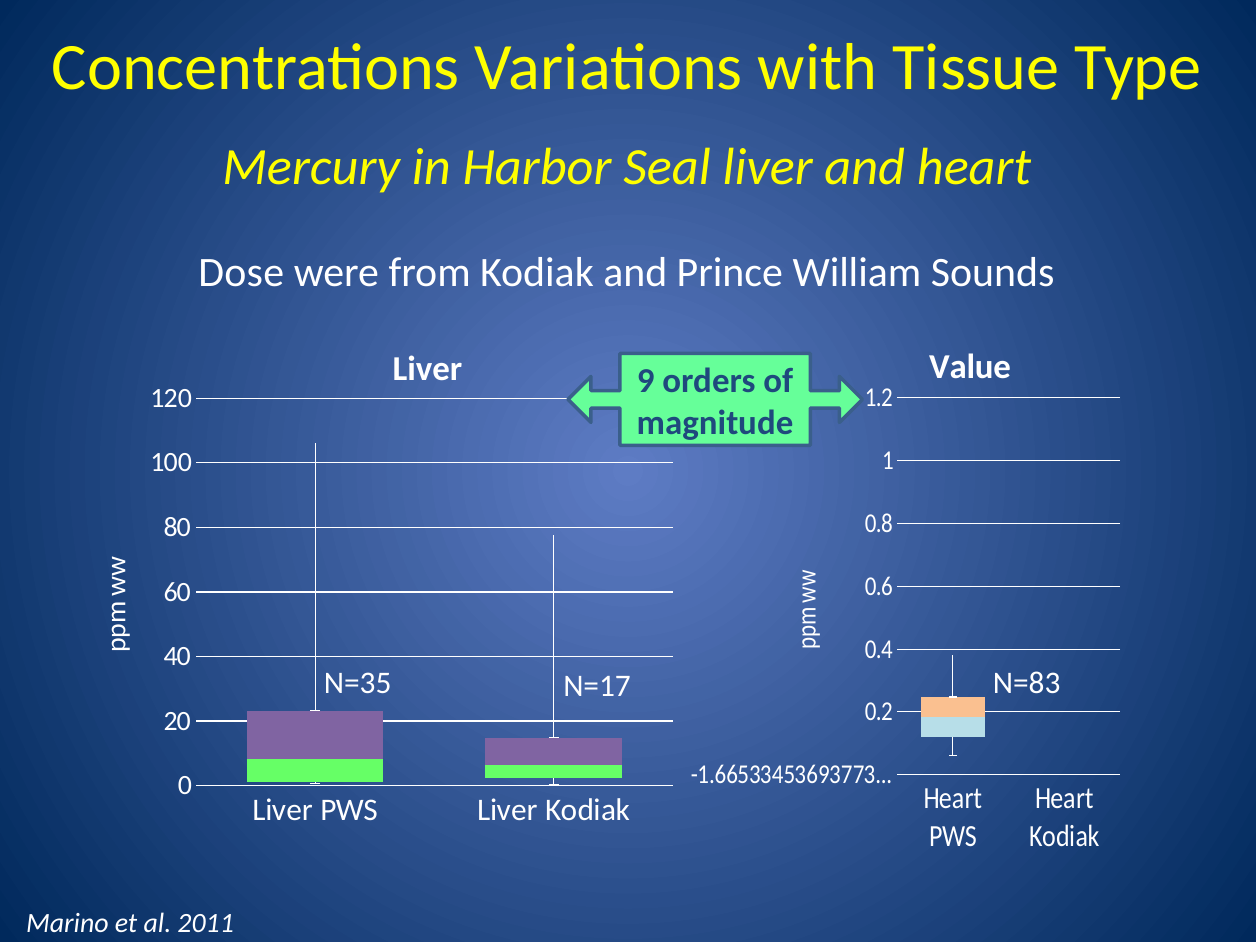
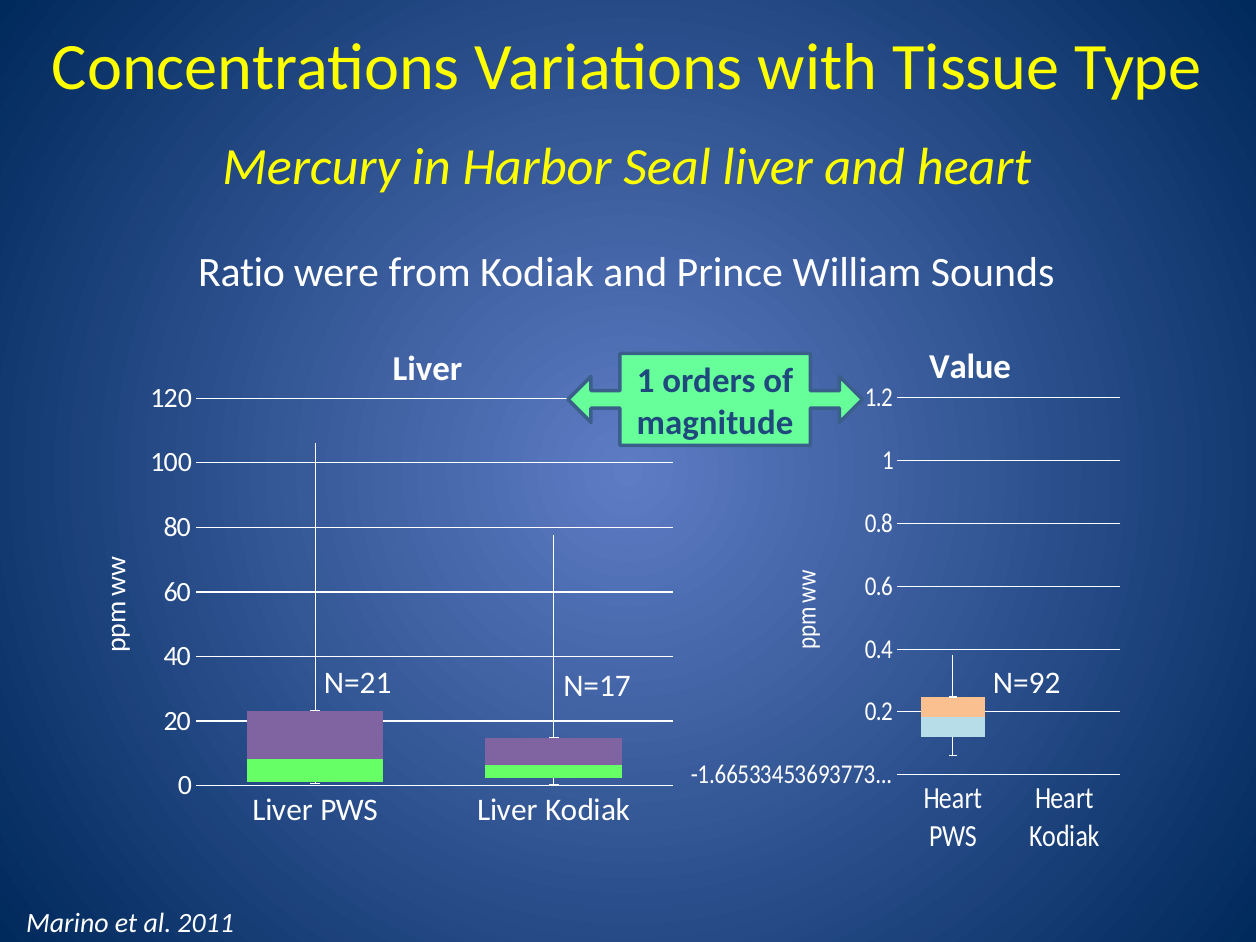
Dose: Dose -> Ratio
Liver 9: 9 -> 1
N=35: N=35 -> N=21
N=83: N=83 -> N=92
